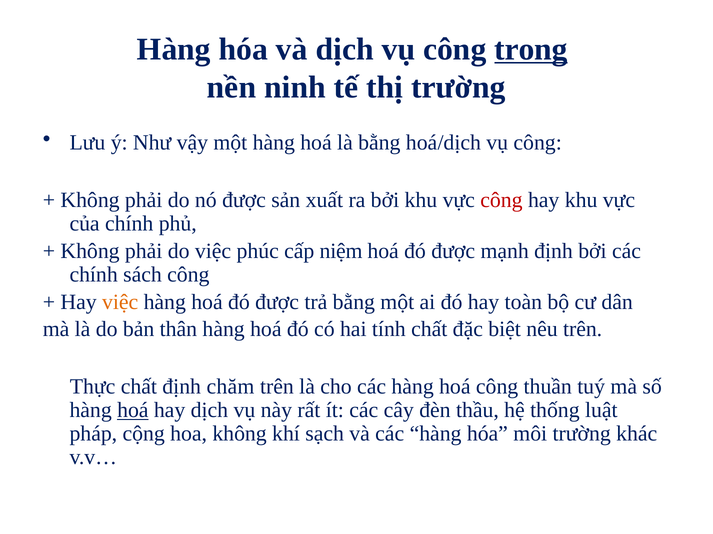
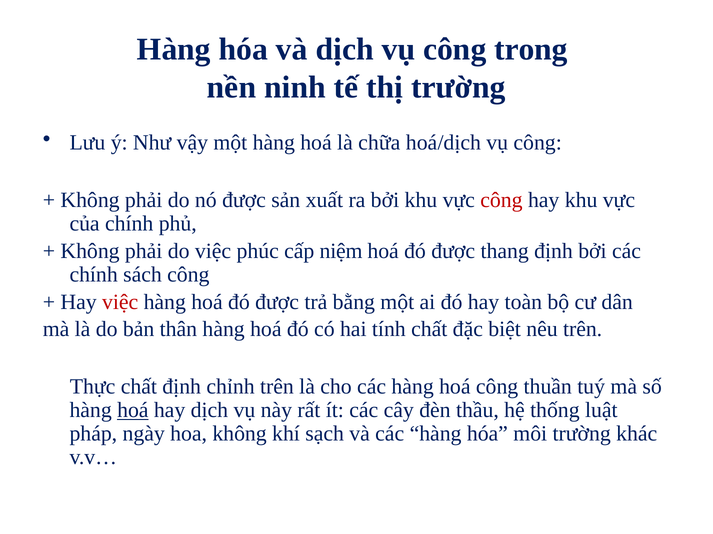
trong underline: present -> none
là bằng: bằng -> chữa
mạnh: mạnh -> thang
việc at (120, 302) colour: orange -> red
chăm: chăm -> chỉnh
cộng: cộng -> ngày
